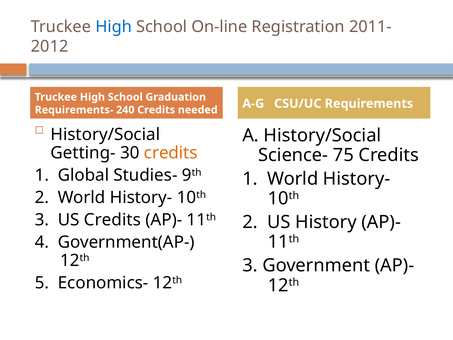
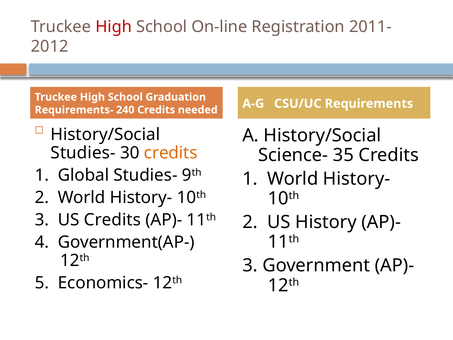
High at (114, 27) colour: blue -> red
Getting- at (83, 153): Getting- -> Studies-
75: 75 -> 35
